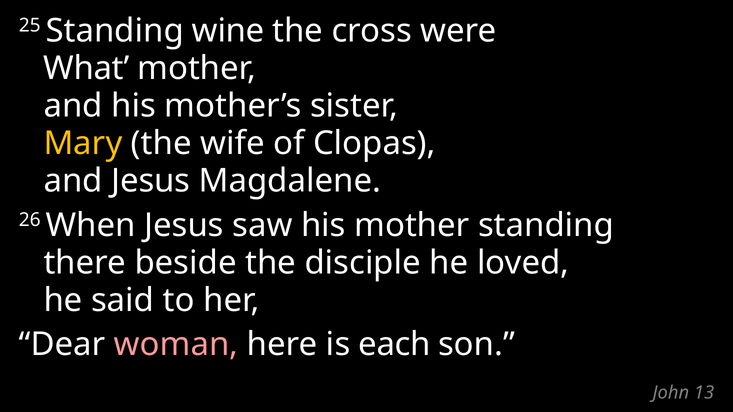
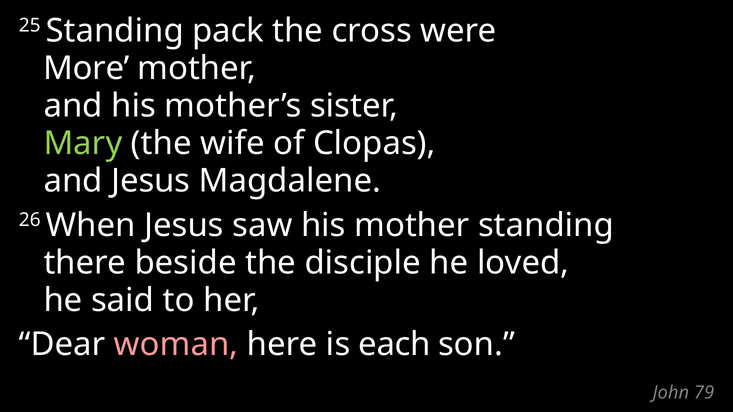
wine: wine -> pack
What: What -> More
Mary colour: yellow -> light green
13: 13 -> 79
